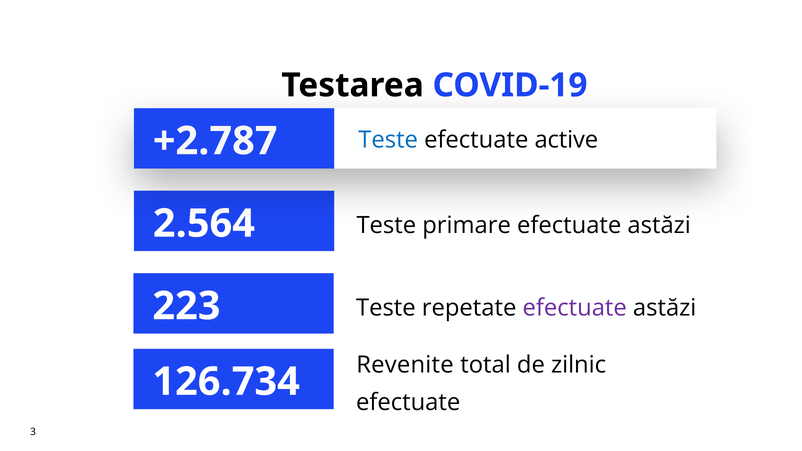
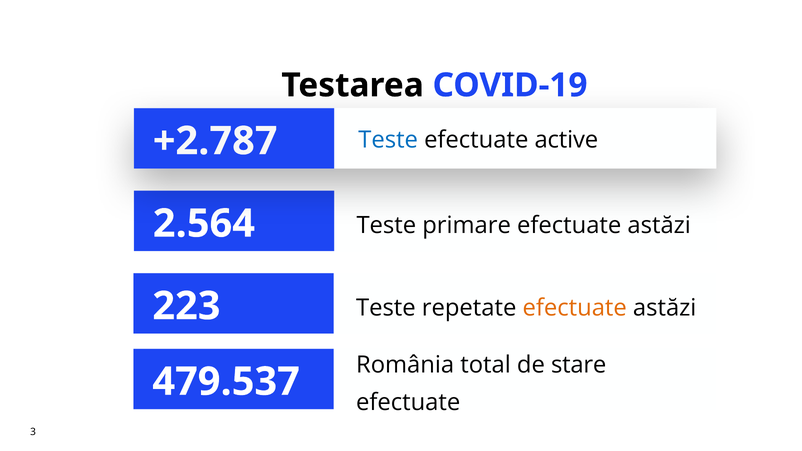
efectuate at (575, 308) colour: purple -> orange
Revenite: Revenite -> România
zilnic: zilnic -> stare
126.734: 126.734 -> 479.537
